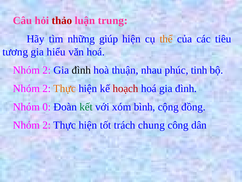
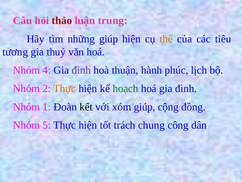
hiểu: hiểu -> thuỷ
2 at (47, 70): 2 -> 4
đình at (81, 70) colour: black -> purple
nhau: nhau -> hành
tinh: tinh -> lịch
hoạch colour: red -> green
0: 0 -> 1
kết colour: green -> black
xóm bình: bình -> giúp
2 at (47, 125): 2 -> 5
